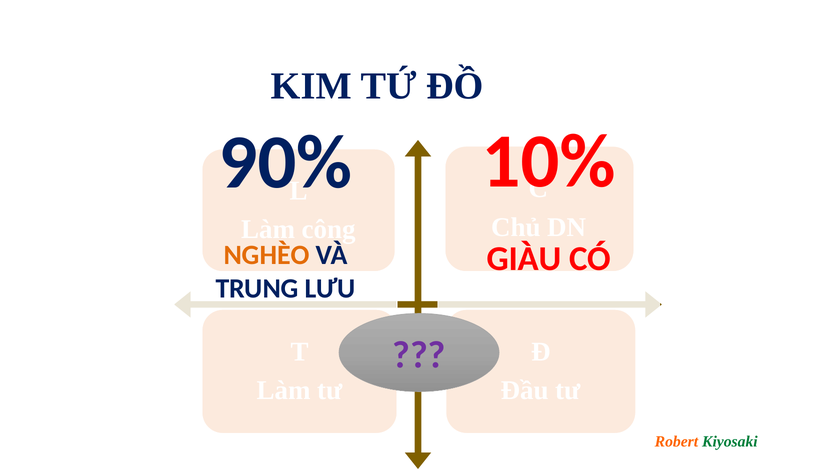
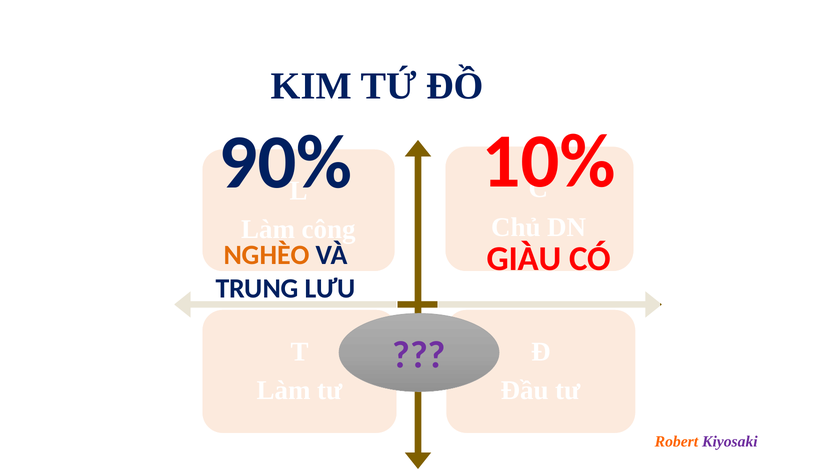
Kiyosaki colour: green -> purple
